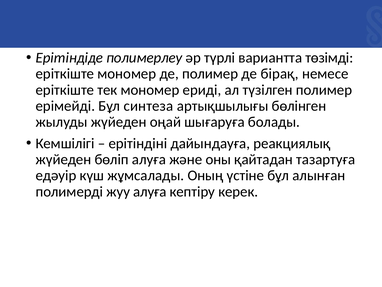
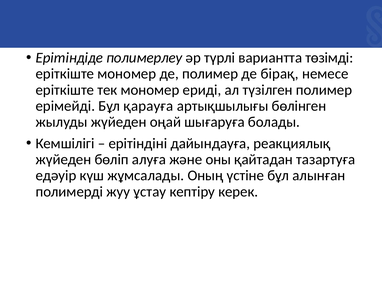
синтеза: синтеза -> қарауға
жуу алуға: алуға -> ұстау
